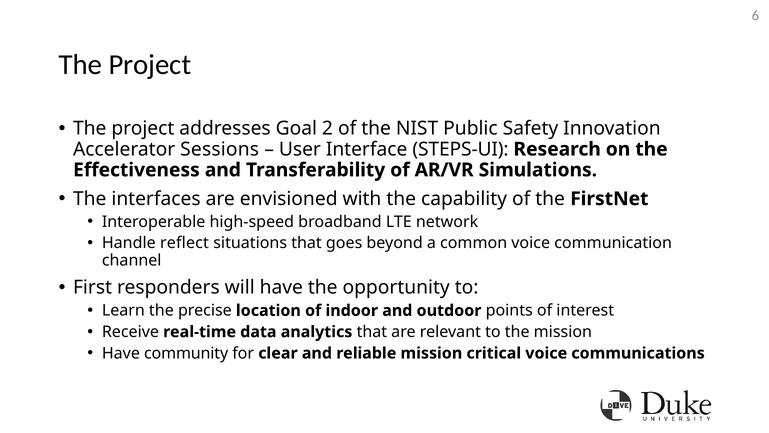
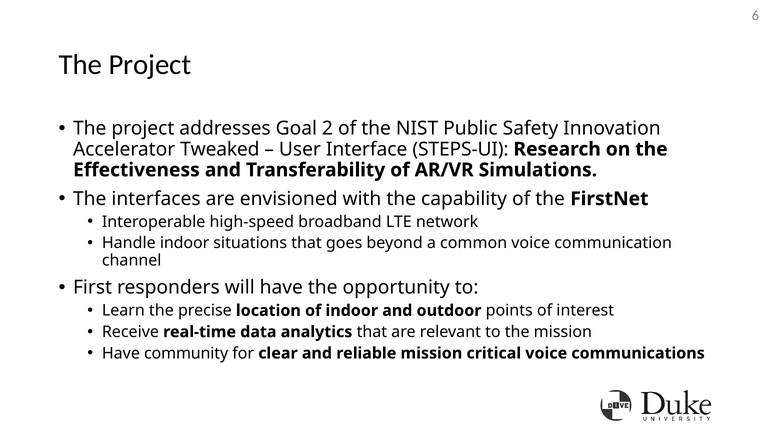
Sessions: Sessions -> Tweaked
Handle reflect: reflect -> indoor
